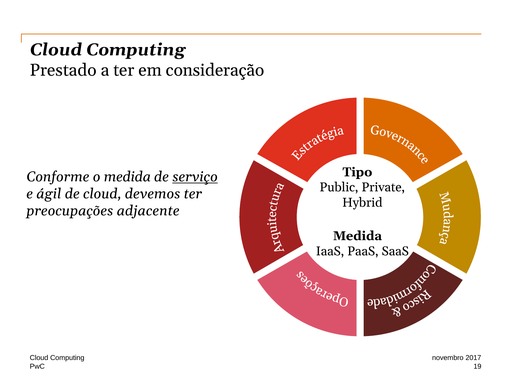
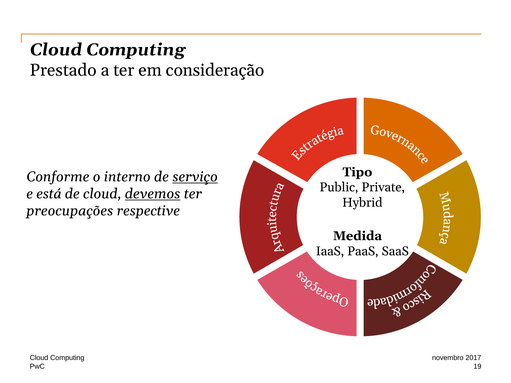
o medida: medida -> interno
ágil: ágil -> está
devemos underline: none -> present
adjacente: adjacente -> respective
